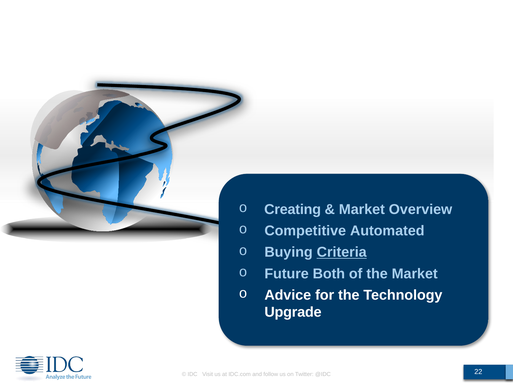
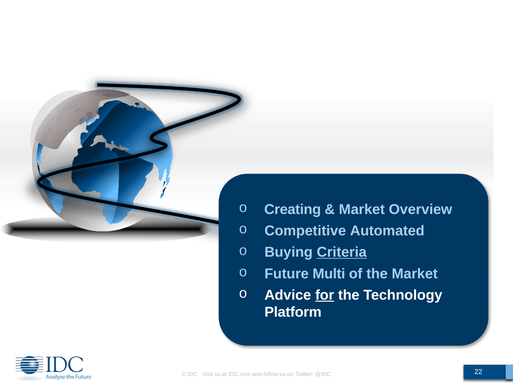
Both: Both -> Multi
for underline: none -> present
Upgrade: Upgrade -> Platform
